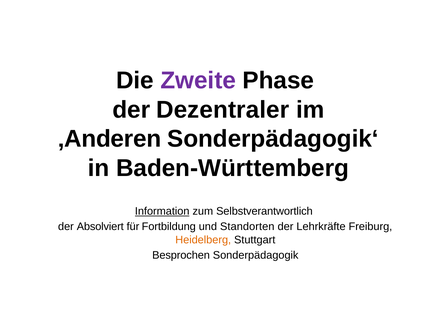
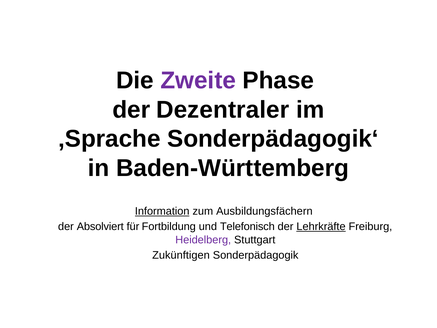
‚Anderen: ‚Anderen -> ‚Sprache
Selbstverantwortlich: Selbstverantwortlich -> Ausbildungsfächern
Standorten: Standorten -> Telefonisch
Lehrkräfte underline: none -> present
Heidelberg colour: orange -> purple
Besprochen: Besprochen -> Zukünftigen
